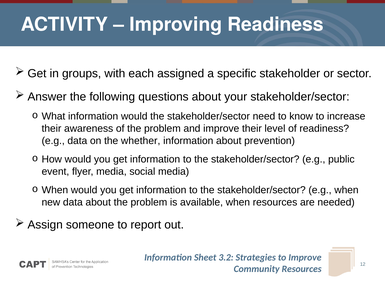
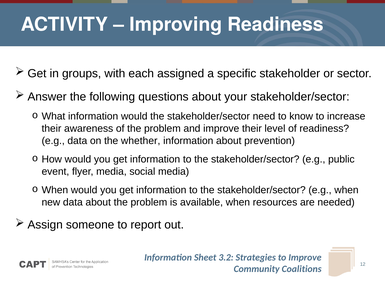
Community Resources: Resources -> Coalitions
